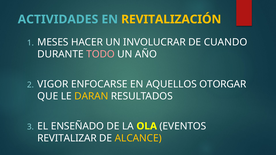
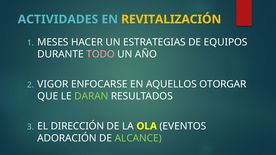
INVOLUCRAR: INVOLUCRAR -> ESTRATEGIAS
CUANDO: CUANDO -> EQUIPOS
DARAN colour: yellow -> light green
ENSEÑADO: ENSEÑADO -> DIRECCIÓN
REVITALIZAR: REVITALIZAR -> ADORACIÓN
ALCANCE colour: yellow -> light green
